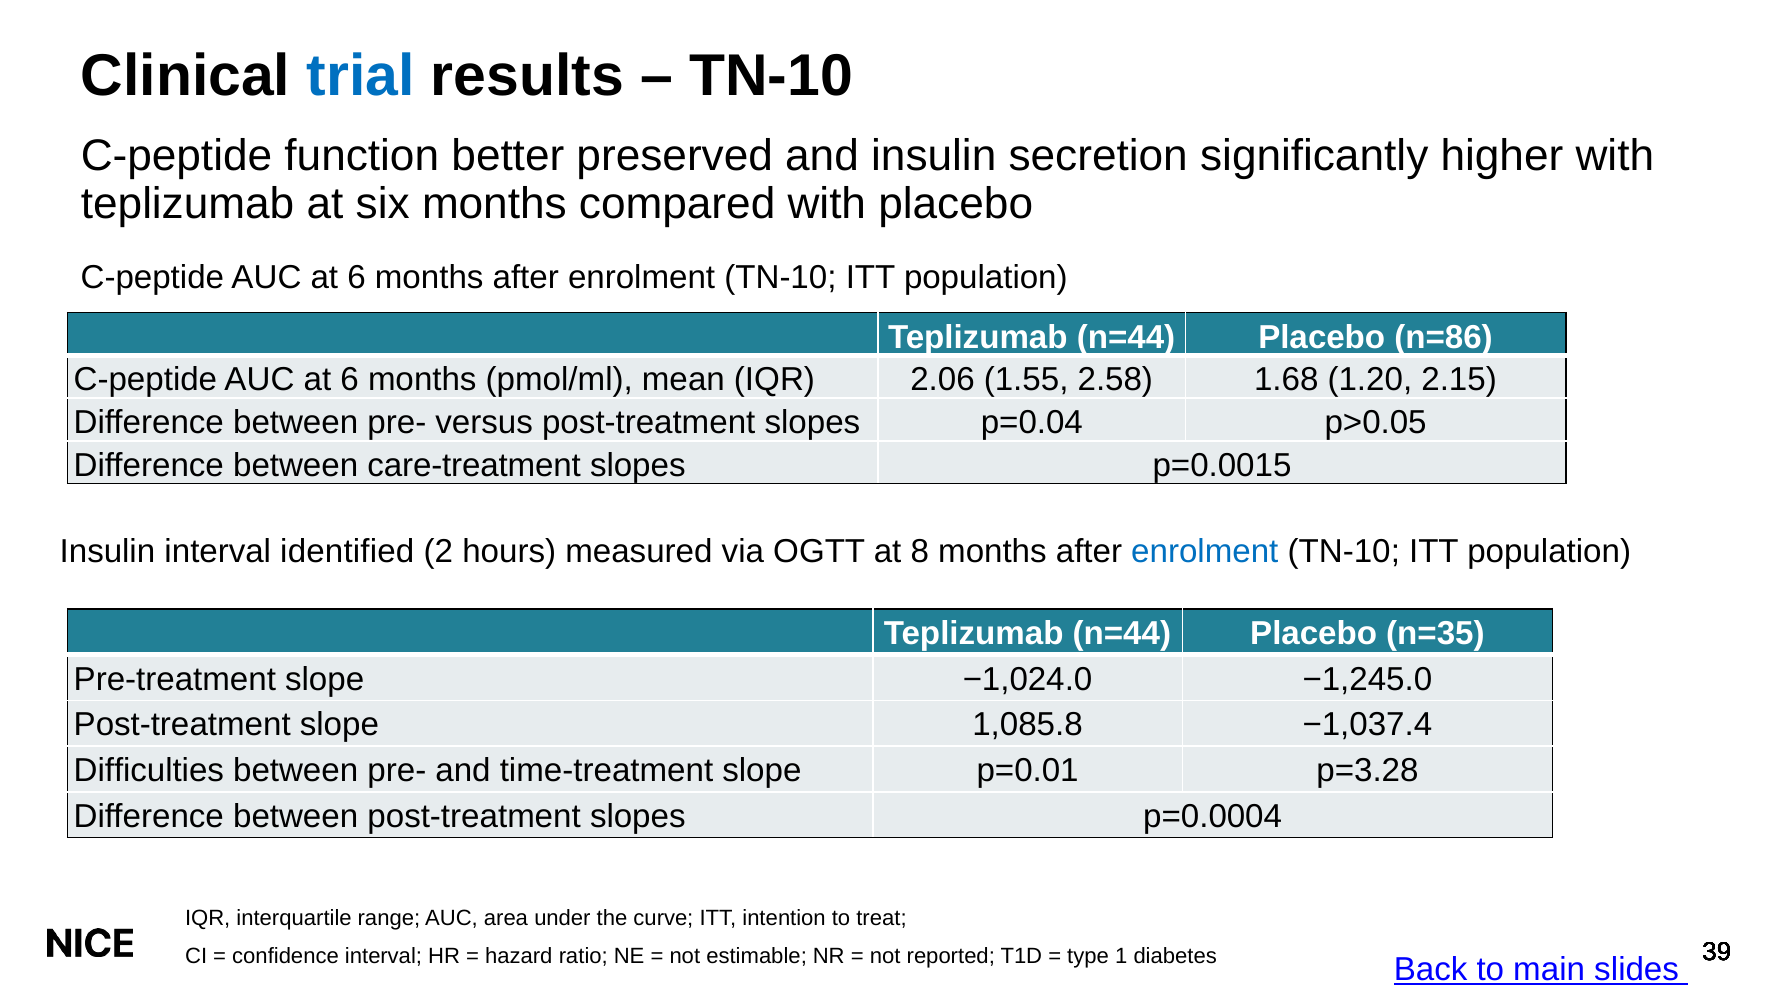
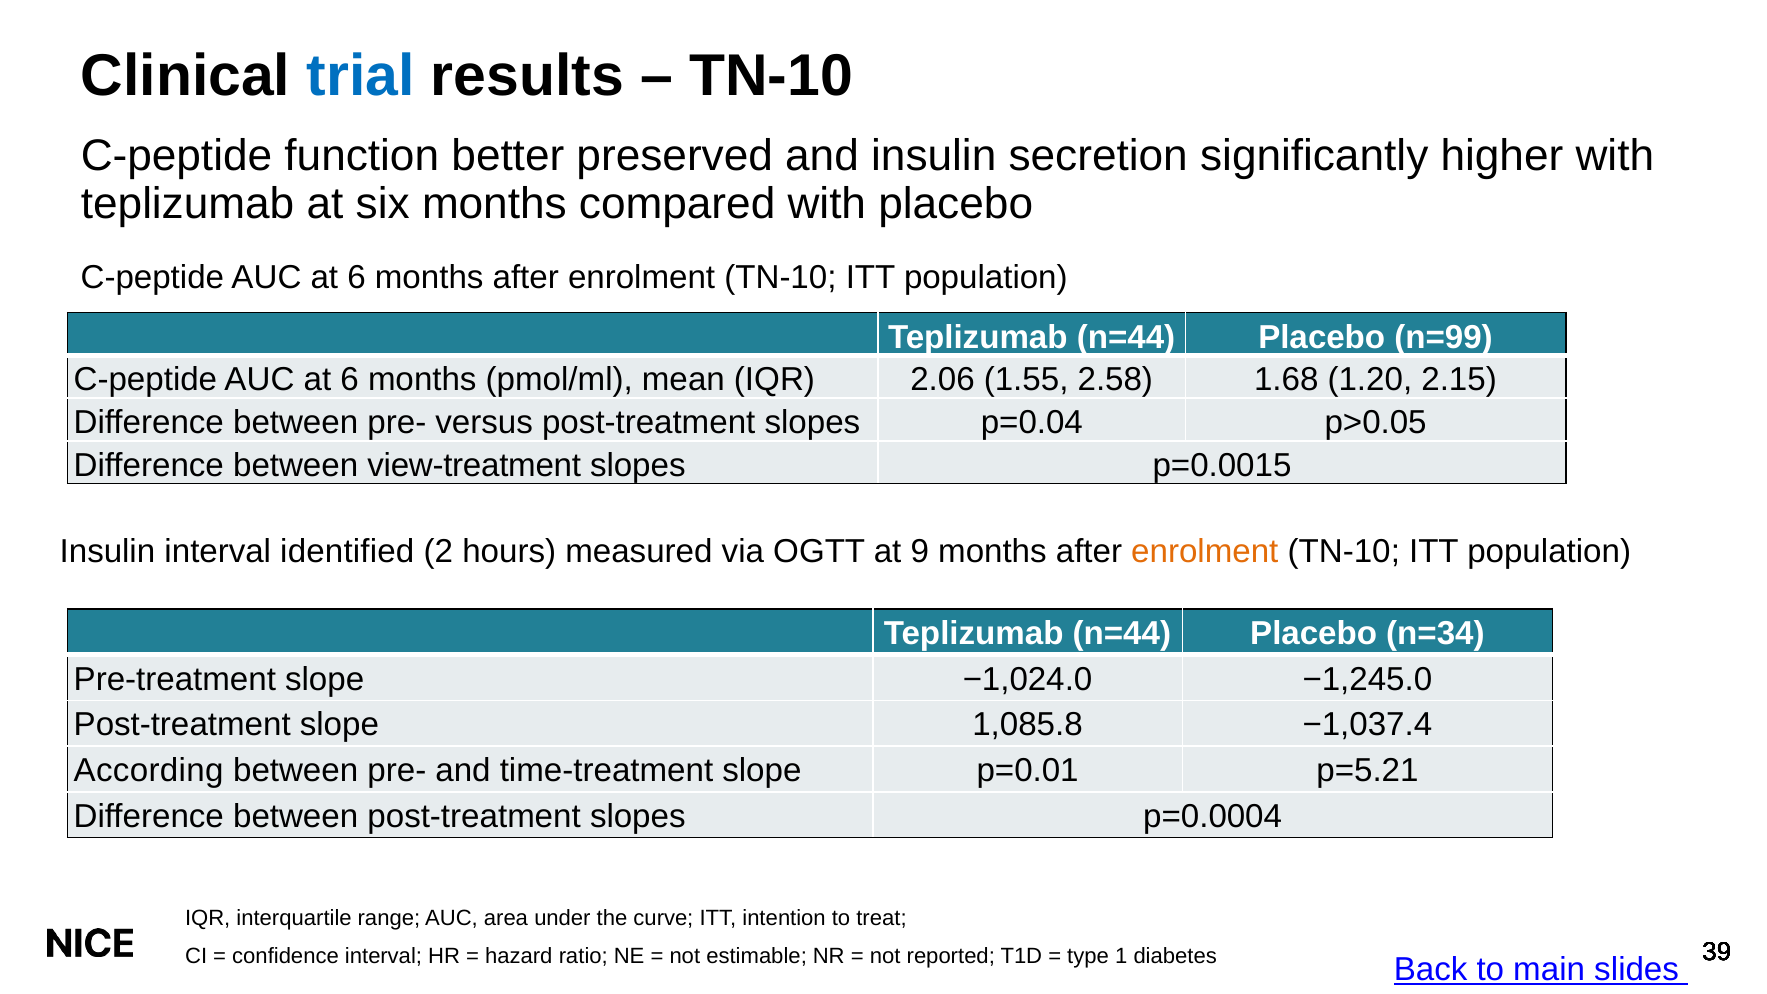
n=86: n=86 -> n=99
care-treatment: care-treatment -> view-treatment
8: 8 -> 9
enrolment at (1205, 552) colour: blue -> orange
n=35: n=35 -> n=34
Difficulties: Difficulties -> According
p=3.28: p=3.28 -> p=5.21
